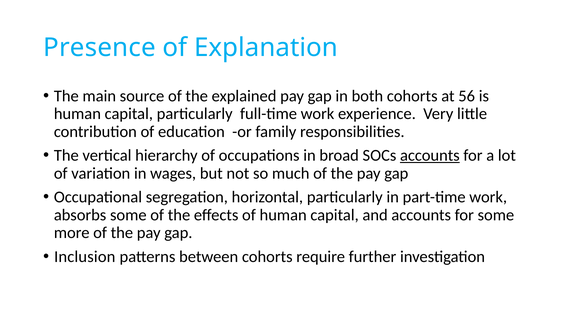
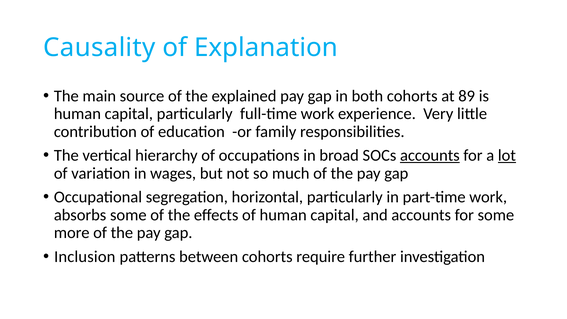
Presence: Presence -> Causality
56: 56 -> 89
lot underline: none -> present
